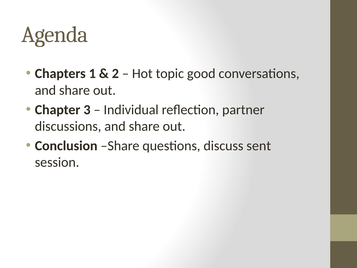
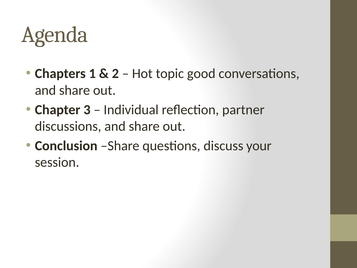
sent: sent -> your
